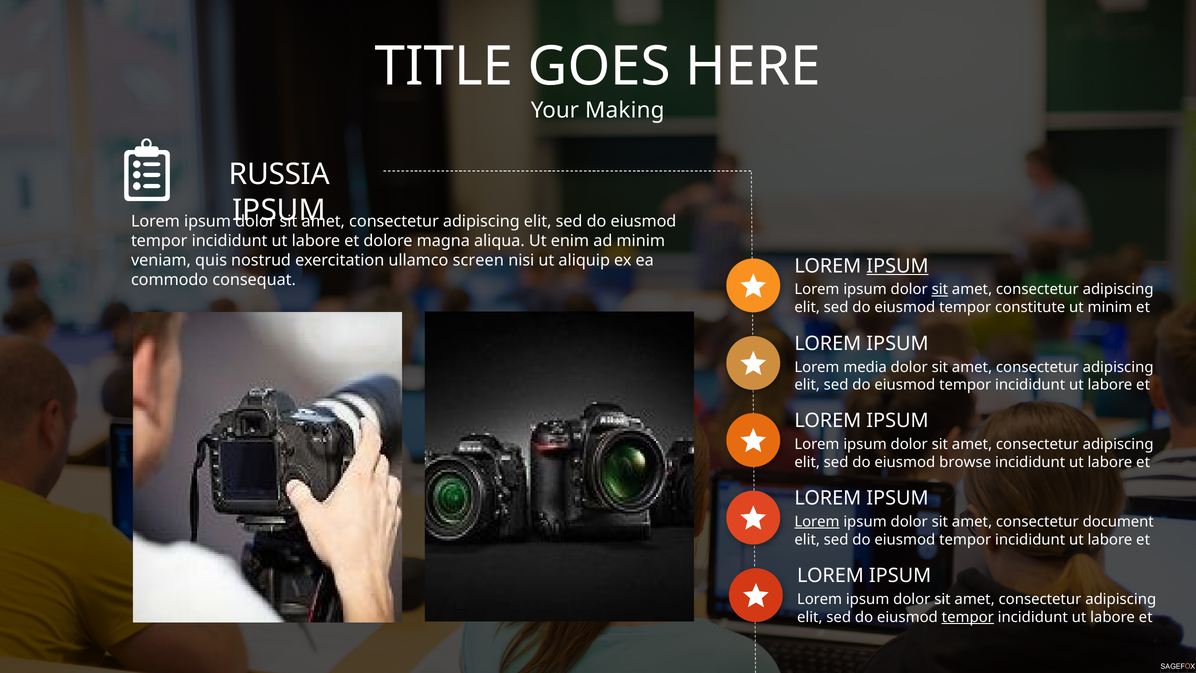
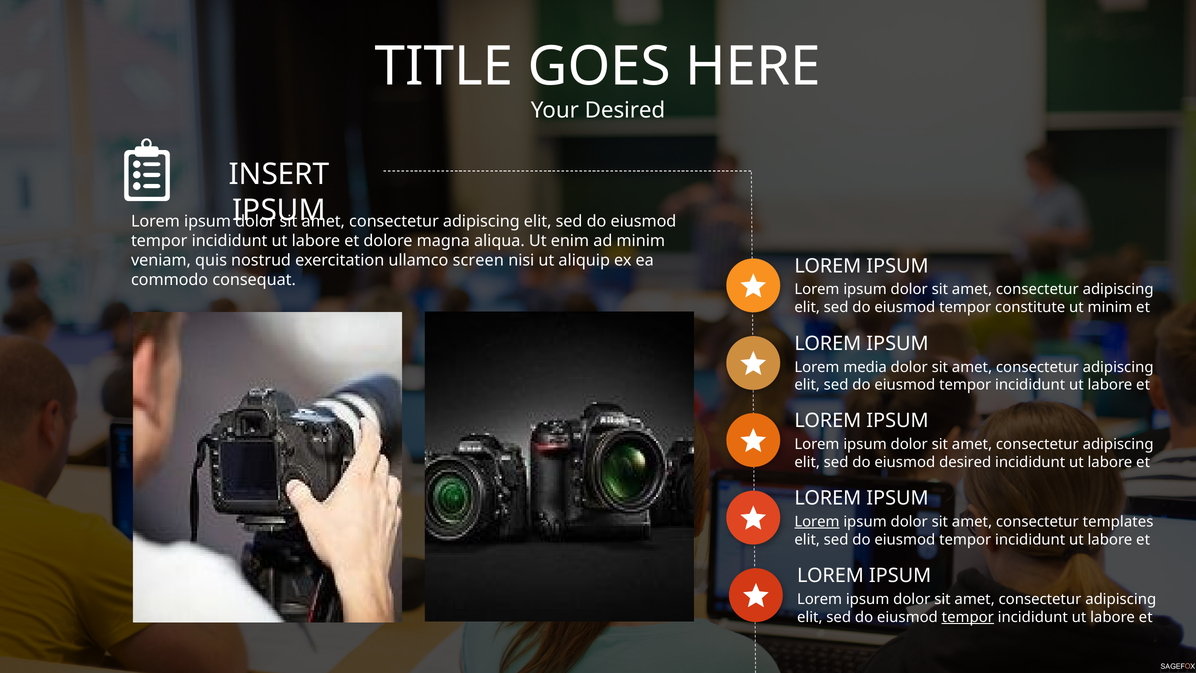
Your Making: Making -> Desired
RUSSIA: RUSSIA -> INSERT
IPSUM at (898, 266) underline: present -> none
sit at (940, 289) underline: present -> none
eiusmod browse: browse -> desired
document: document -> templates
